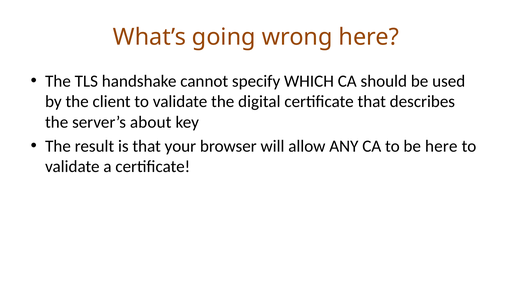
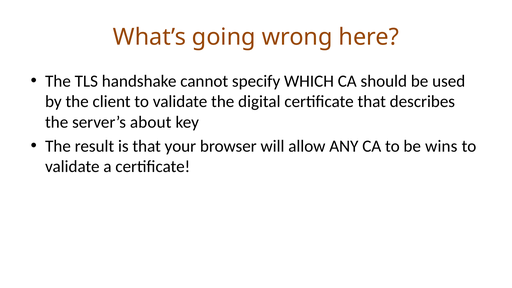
be here: here -> wins
